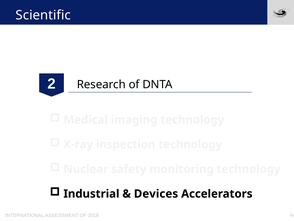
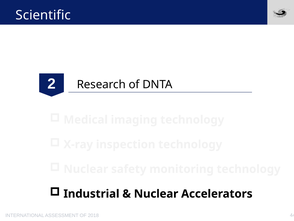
Devices at (156, 193): Devices -> Nuclear
